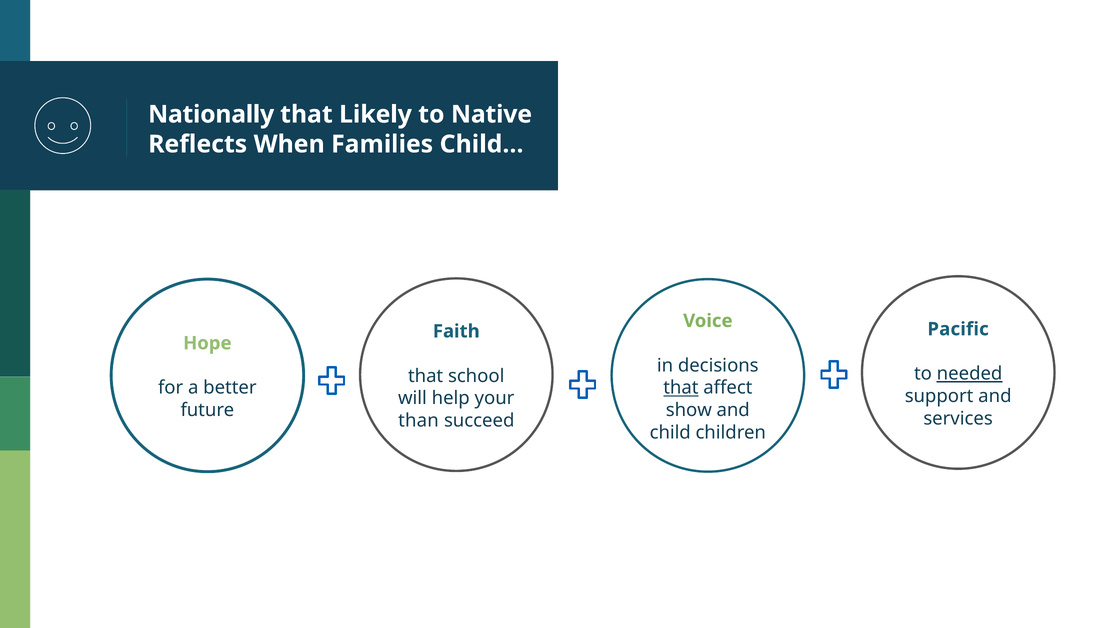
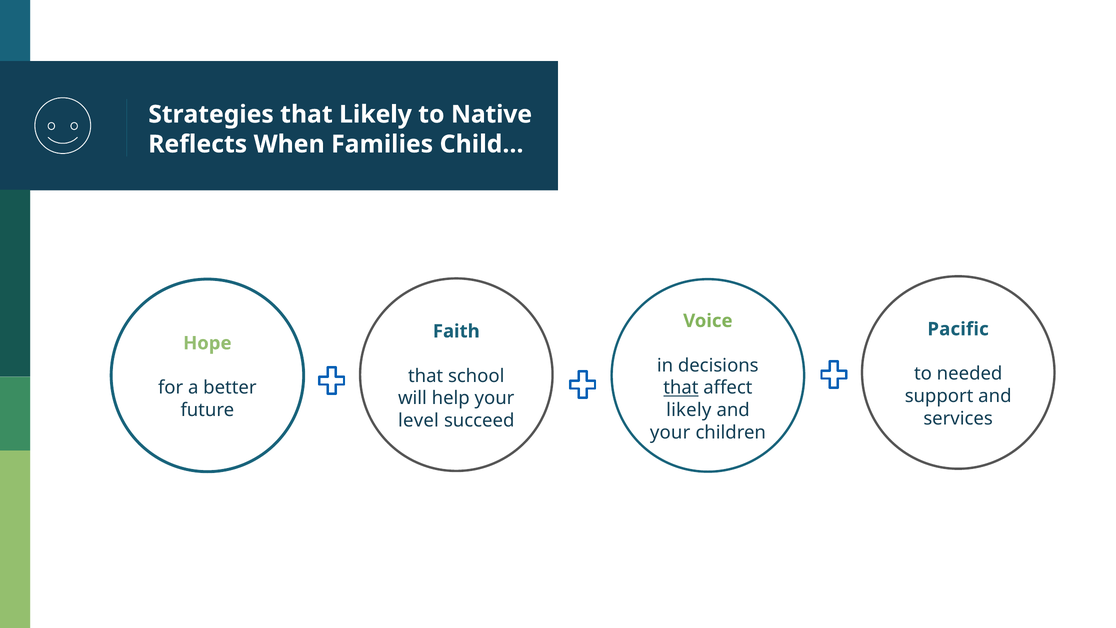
Nationally: Nationally -> Strategies
needed underline: present -> none
show at (689, 410): show -> likely
than: than -> level
child at (670, 432): child -> your
